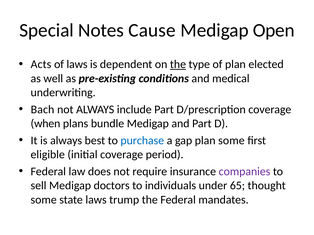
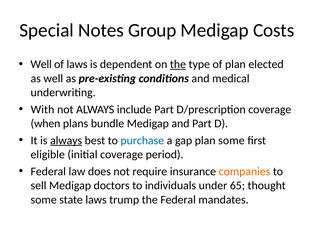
Cause: Cause -> Group
Open: Open -> Costs
Acts at (41, 64): Acts -> Well
Bach: Bach -> With
always at (66, 141) underline: none -> present
companies colour: purple -> orange
